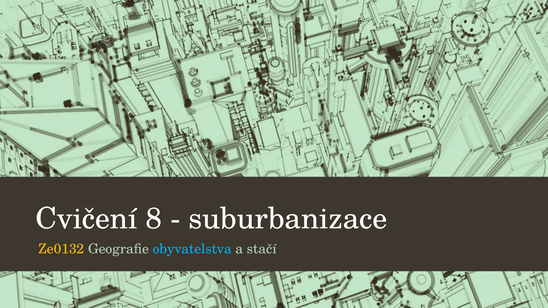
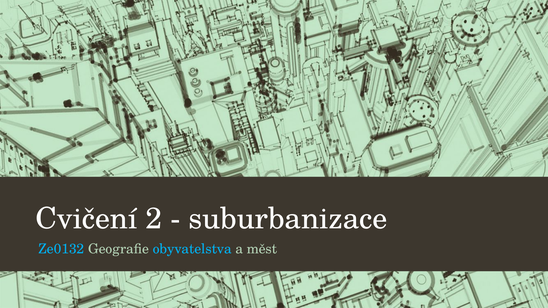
8: 8 -> 2
Ze0132 colour: yellow -> light blue
stačí: stačí -> měst
